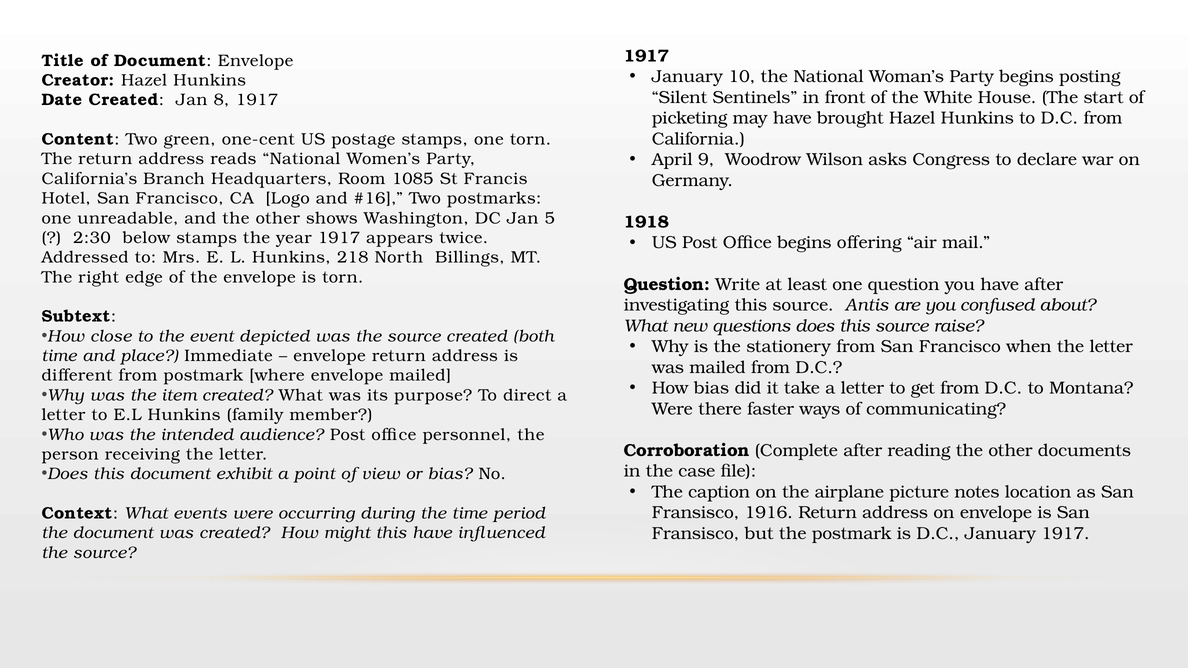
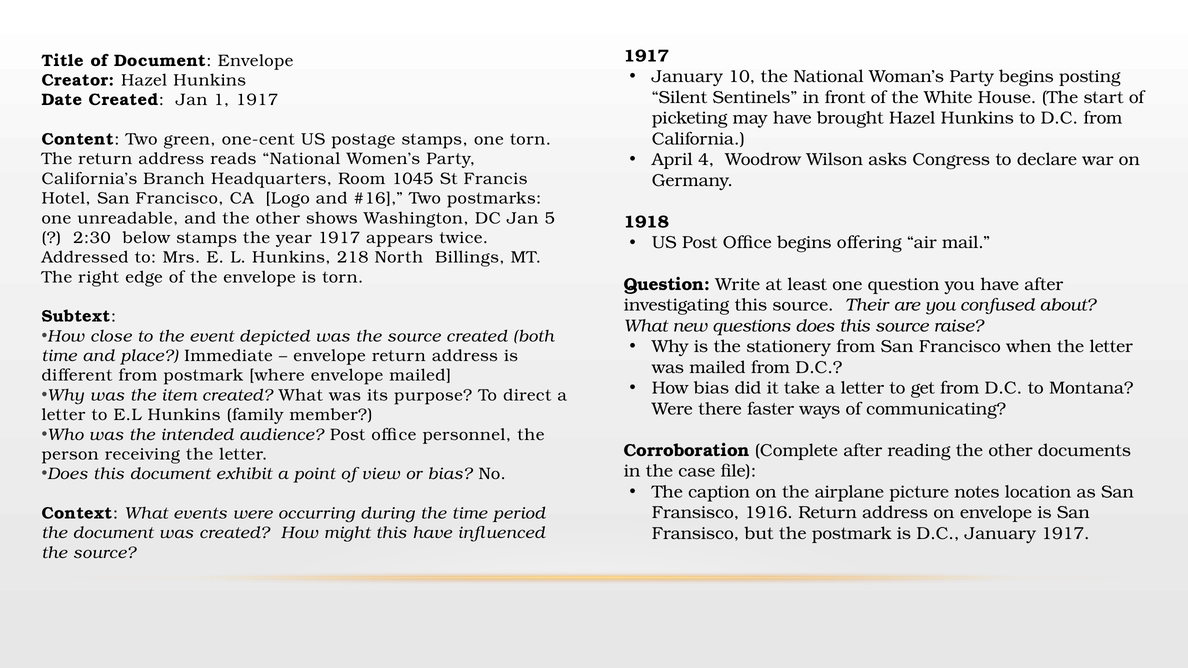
8: 8 -> 1
9: 9 -> 4
1085: 1085 -> 1045
Antis: Antis -> Their
